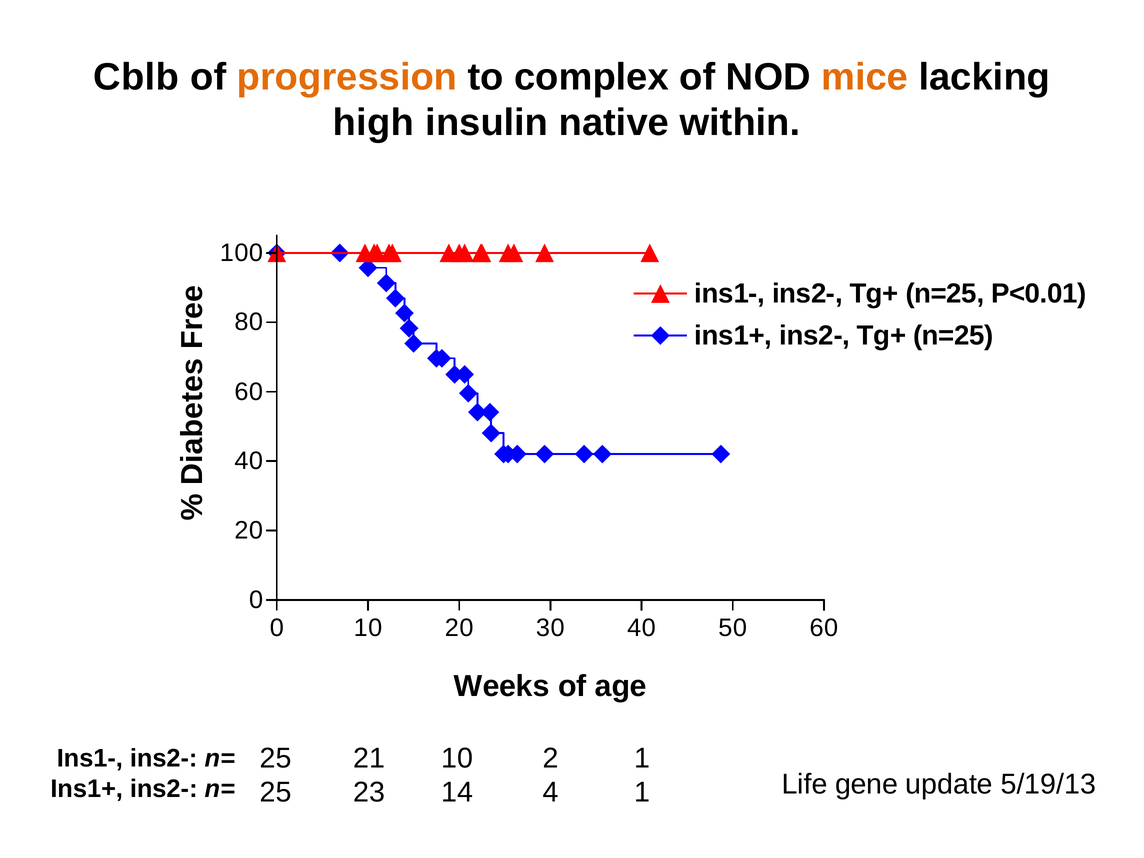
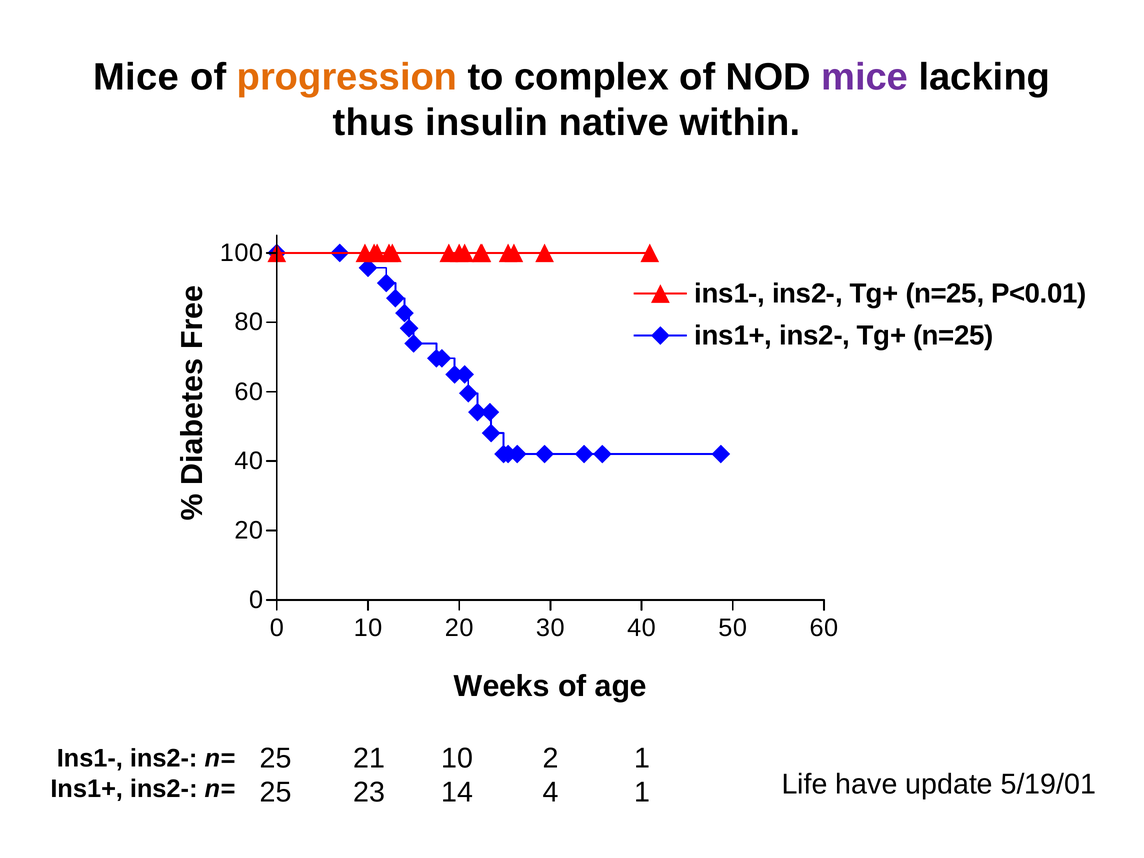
Cblb at (136, 77): Cblb -> Mice
mice at (865, 77) colour: orange -> purple
high: high -> thus
gene: gene -> have
5/19/13: 5/19/13 -> 5/19/01
